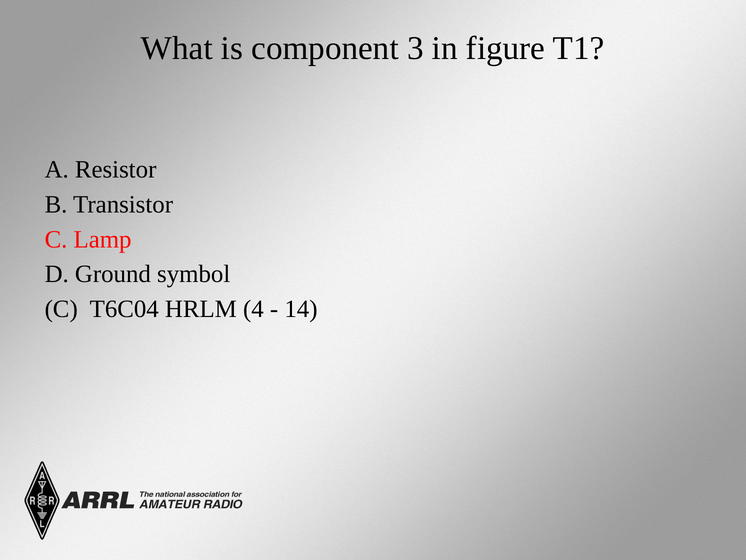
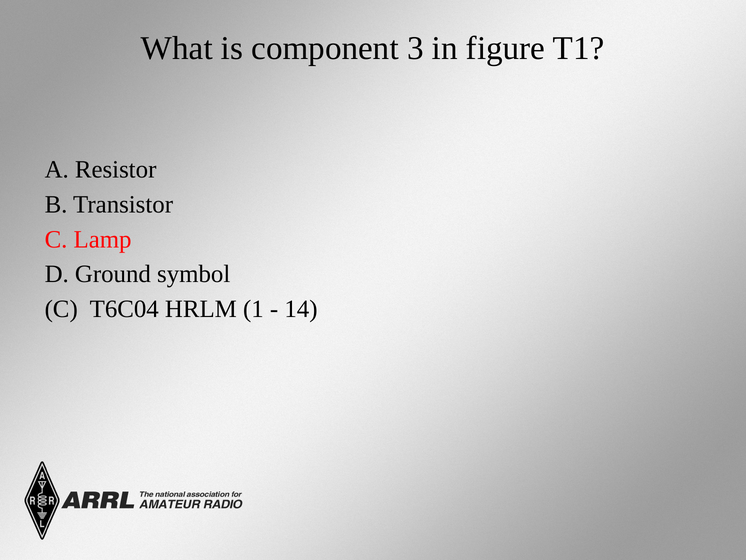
4: 4 -> 1
